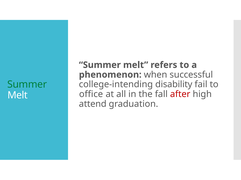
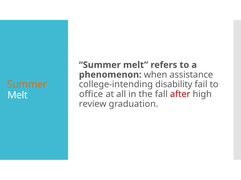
successful: successful -> assistance
Summer at (27, 85) colour: green -> orange
attend: attend -> review
